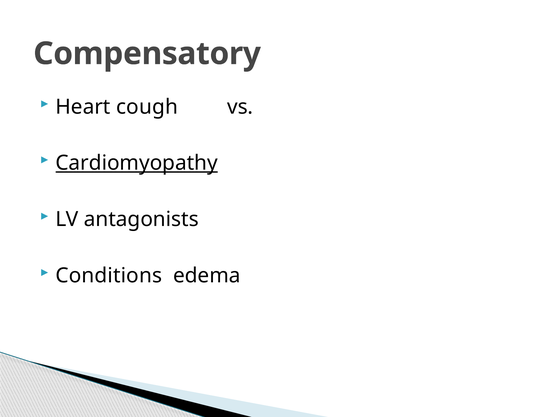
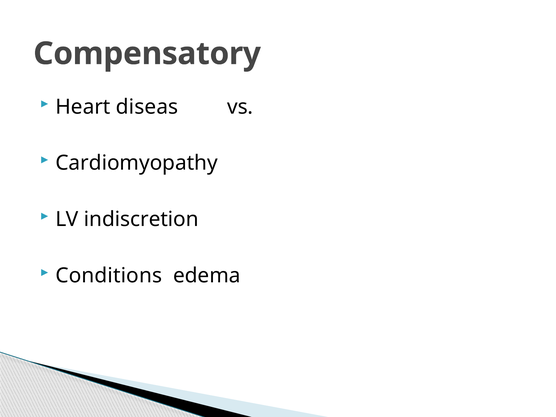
cough: cough -> diseas
Cardiomyopathy underline: present -> none
antagonists: antagonists -> indiscretion
